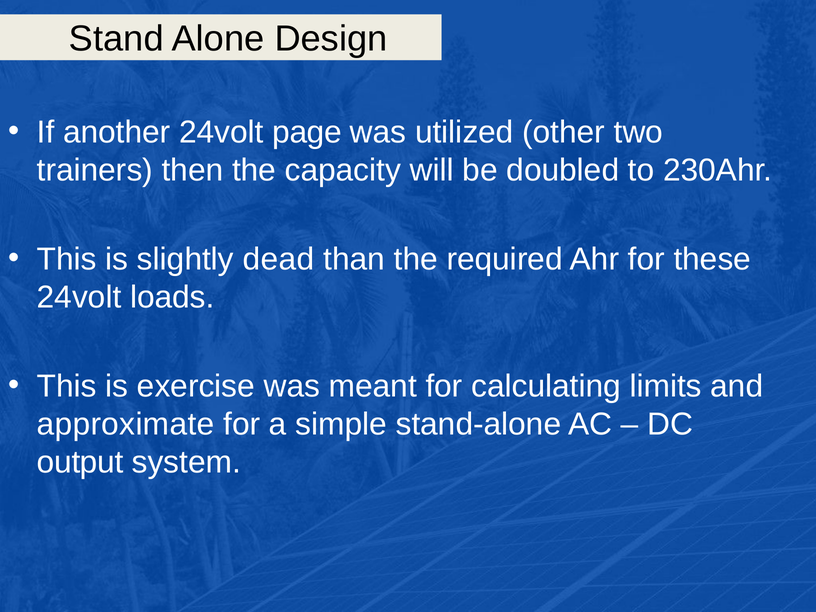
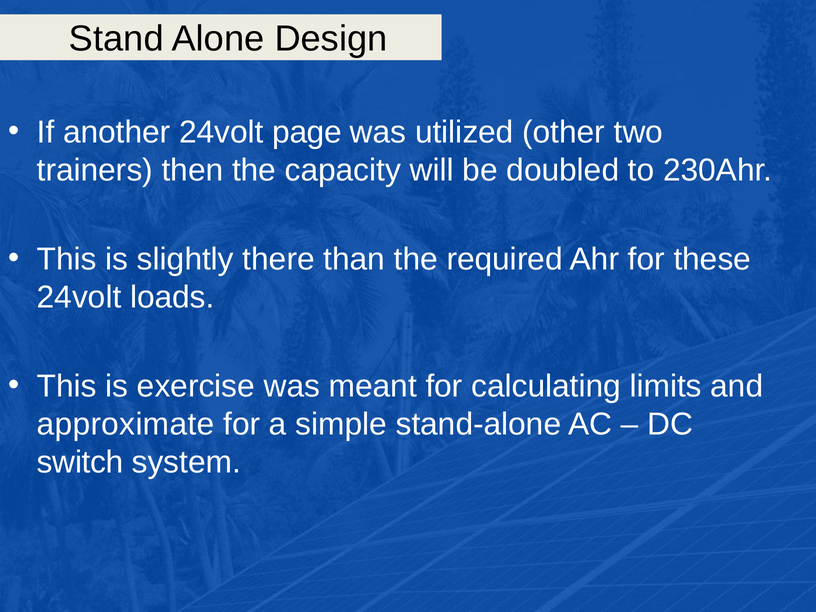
dead: dead -> there
output: output -> switch
